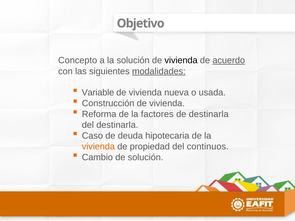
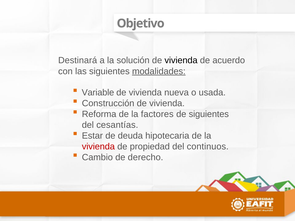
Concepto: Concepto -> Destinará
acuerdo underline: present -> none
de destinarla: destinarla -> siguientes
del destinarla: destinarla -> cesantías
Caso: Caso -> Estar
vivienda at (98, 147) colour: orange -> red
de solución: solución -> derecho
